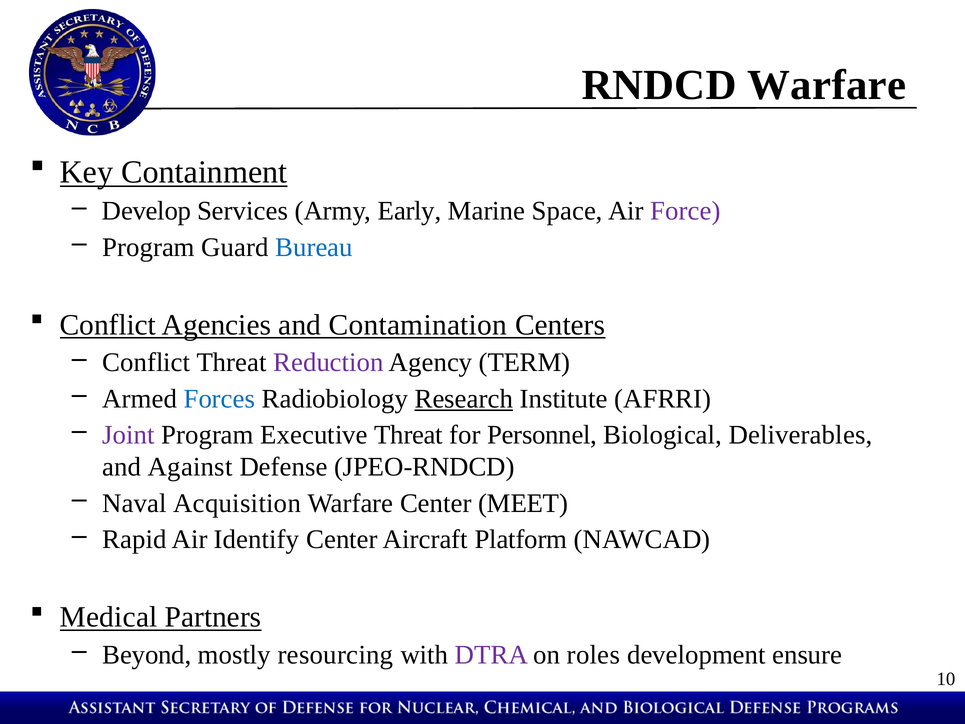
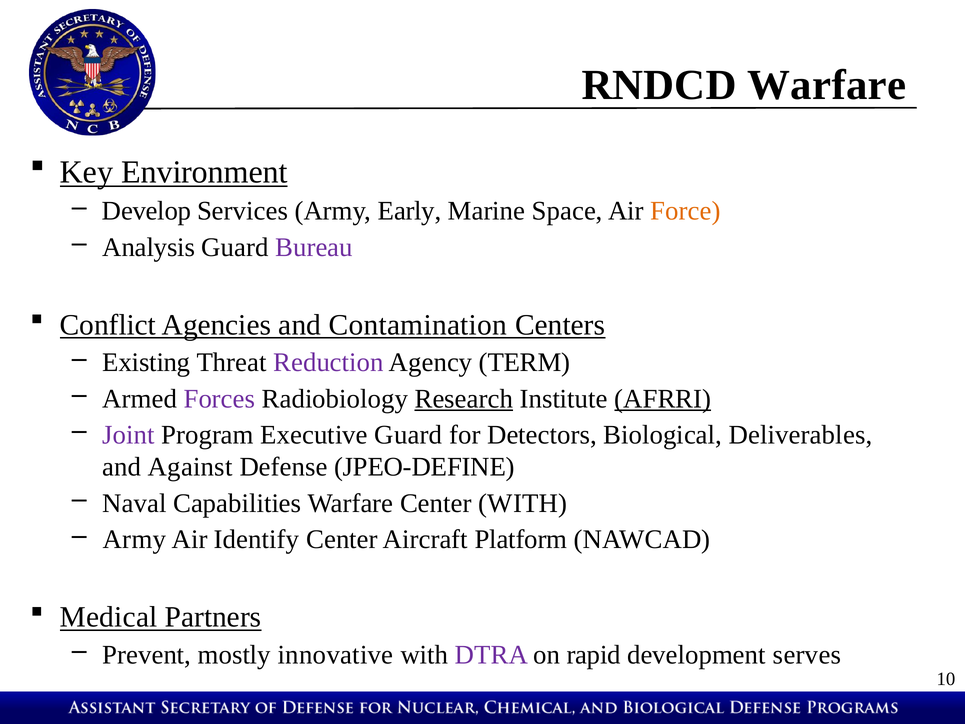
Containment: Containment -> Environment
Force colour: purple -> orange
Program at (149, 247): Program -> Analysis
Bureau colour: blue -> purple
Conflict at (146, 362): Conflict -> Existing
Forces colour: blue -> purple
AFRRI underline: none -> present
Executive Threat: Threat -> Guard
Personnel: Personnel -> Detectors
JPEO-RNDCD: JPEO-RNDCD -> JPEO-DEFINE
Acquisition: Acquisition -> Capabilities
Center MEET: MEET -> WITH
Rapid at (134, 539): Rapid -> Army
Beyond: Beyond -> Prevent
resourcing: resourcing -> innovative
roles: roles -> rapid
ensure: ensure -> serves
